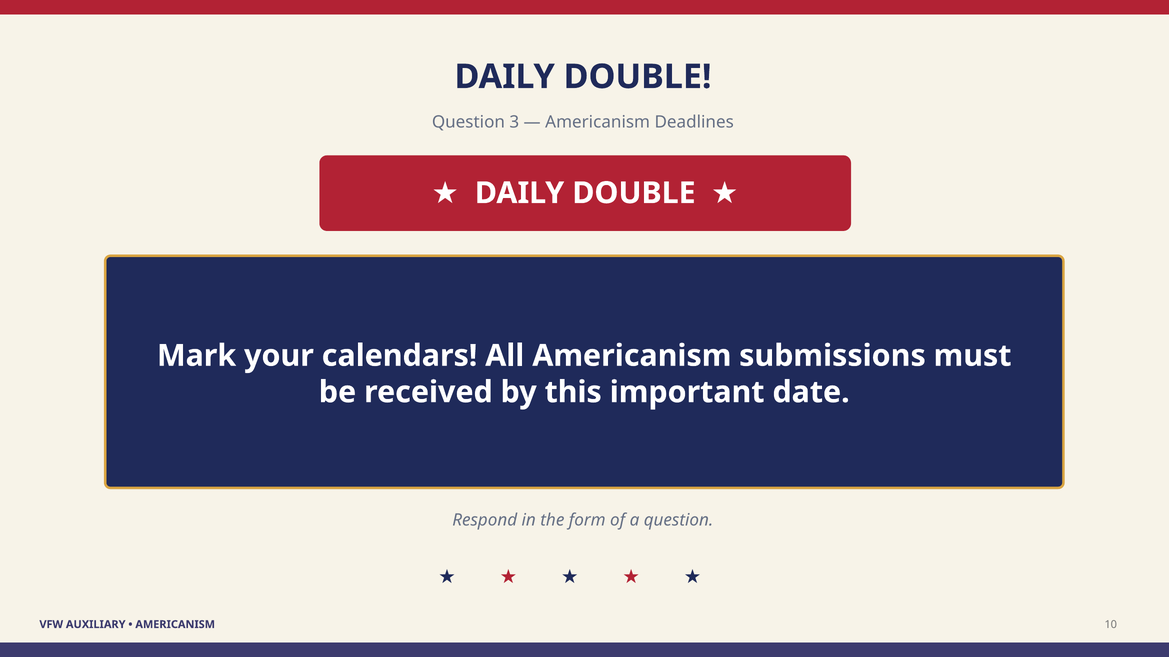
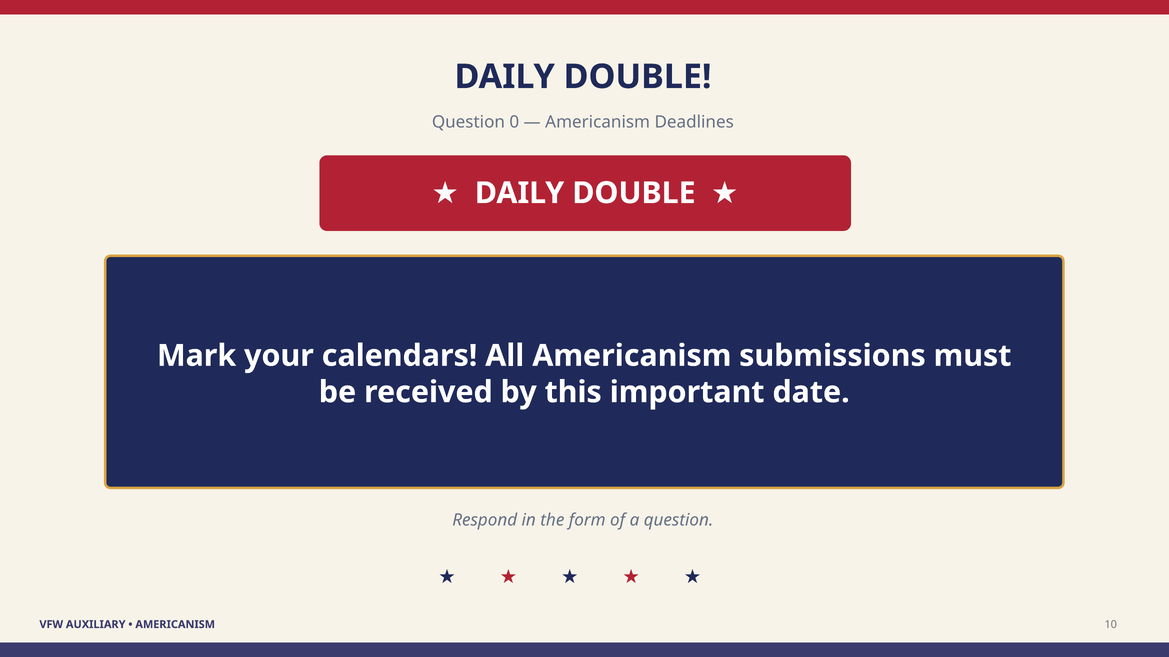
3: 3 -> 0
